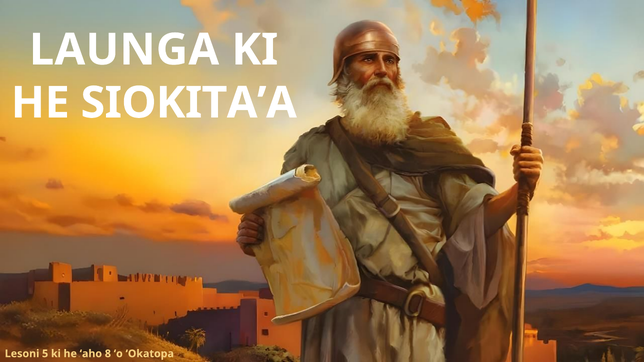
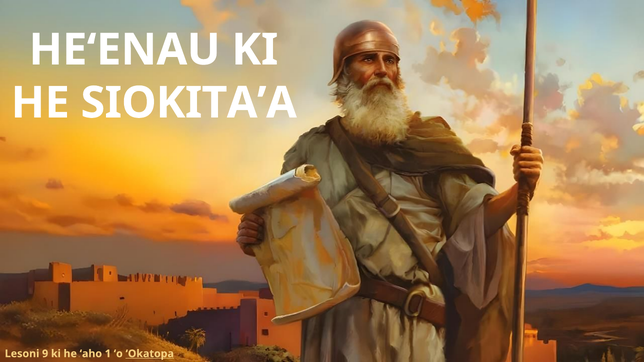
LAUNGA: LAUNGA -> HEʻENAU
5: 5 -> 9
8: 8 -> 1
ʻOkatopa underline: none -> present
